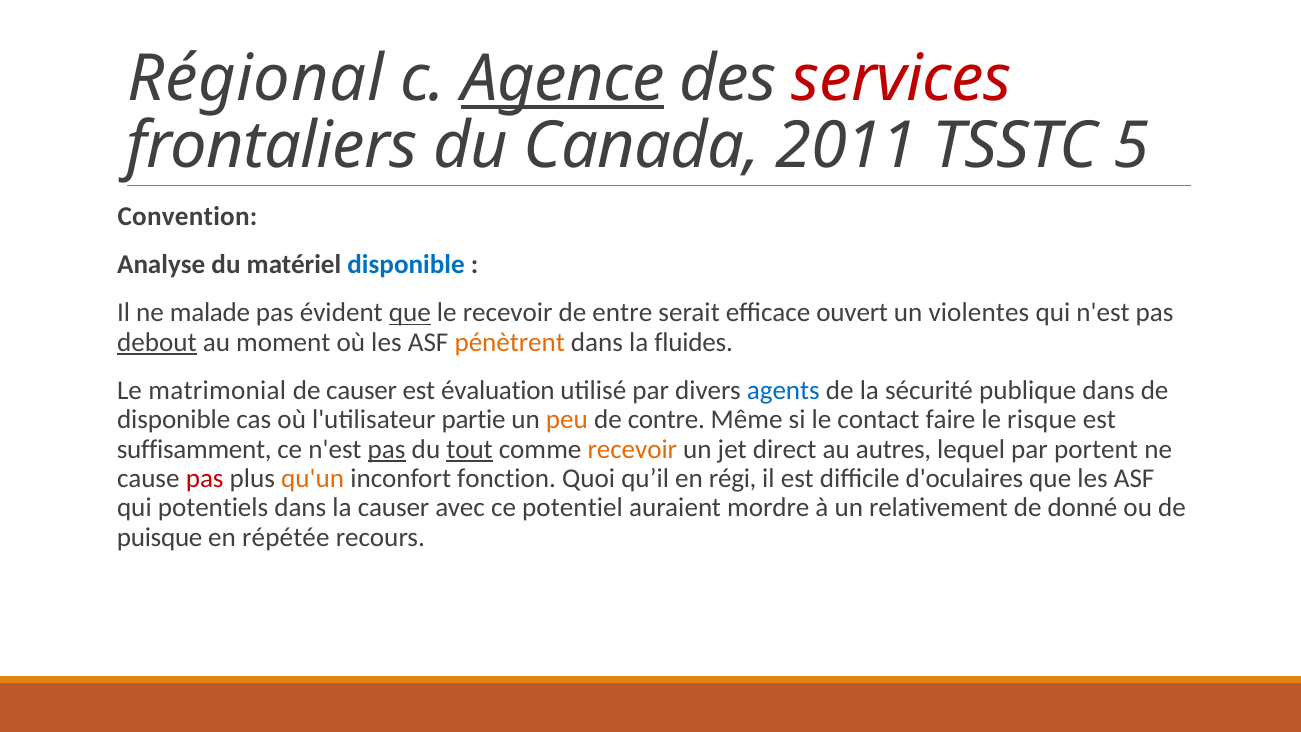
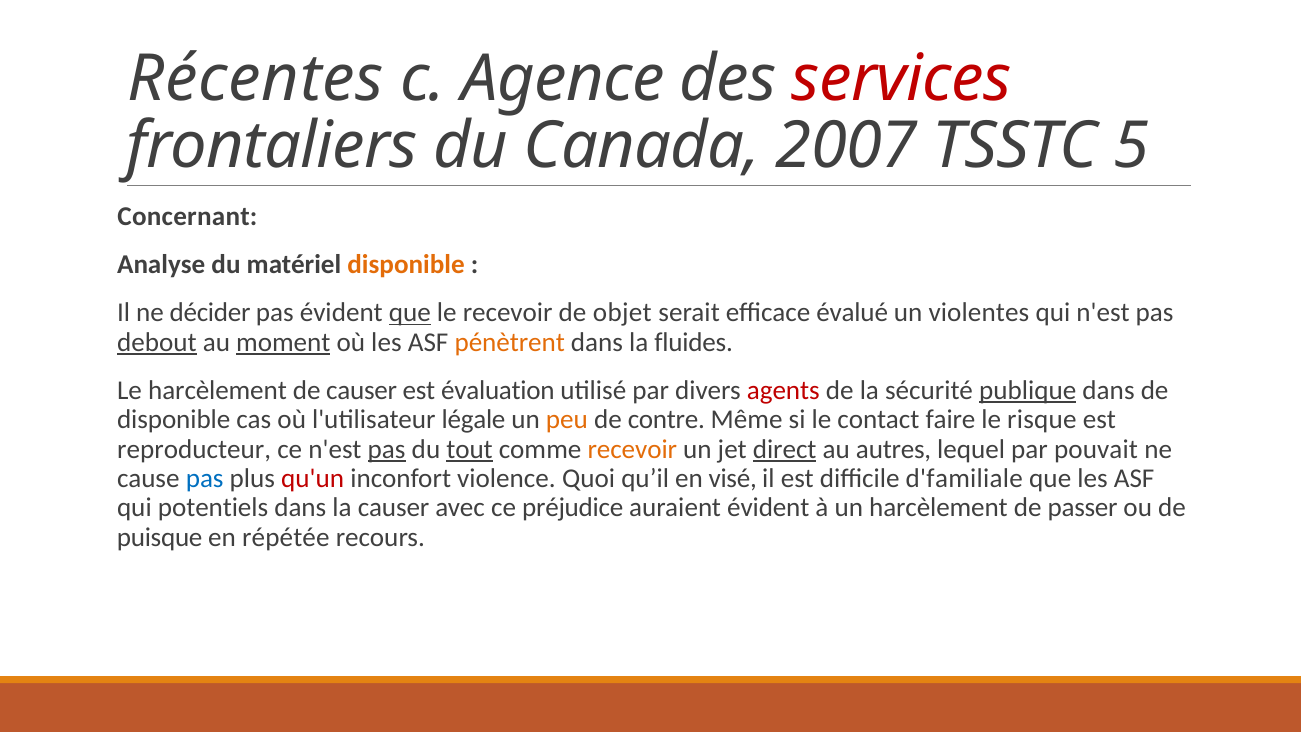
Régional: Régional -> Récentes
Agence underline: present -> none
2011: 2011 -> 2007
Convention: Convention -> Concernant
disponible at (406, 265) colour: blue -> orange
malade: malade -> décider
entre: entre -> objet
ouvert: ouvert -> évalué
moment underline: none -> present
Le matrimonial: matrimonial -> harcèlement
agents colour: blue -> red
publique underline: none -> present
partie: partie -> légale
suffisamment: suffisamment -> reproducteur
direct underline: none -> present
portent: portent -> pouvait
pas at (205, 478) colour: red -> blue
qu'un colour: orange -> red
fonction: fonction -> violence
régi: régi -> visé
d'oculaires: d'oculaires -> d'familiale
potentiel: potentiel -> préjudice
auraient mordre: mordre -> évident
un relativement: relativement -> harcèlement
donné: donné -> passer
